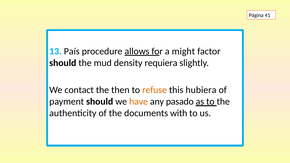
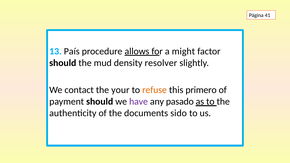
requiera: requiera -> resolver
then: then -> your
hubiera: hubiera -> primero
have colour: orange -> purple
with: with -> sido
